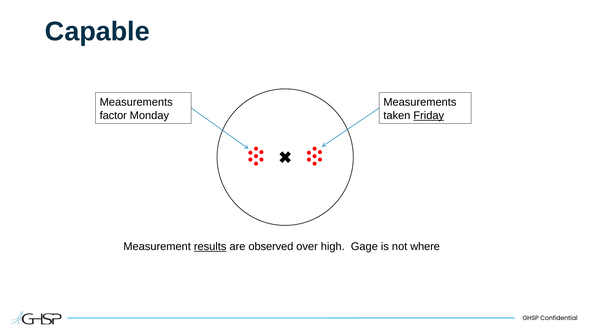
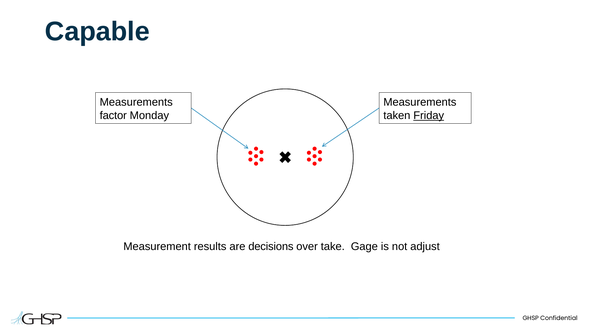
results underline: present -> none
observed: observed -> decisions
high: high -> take
where: where -> adjust
